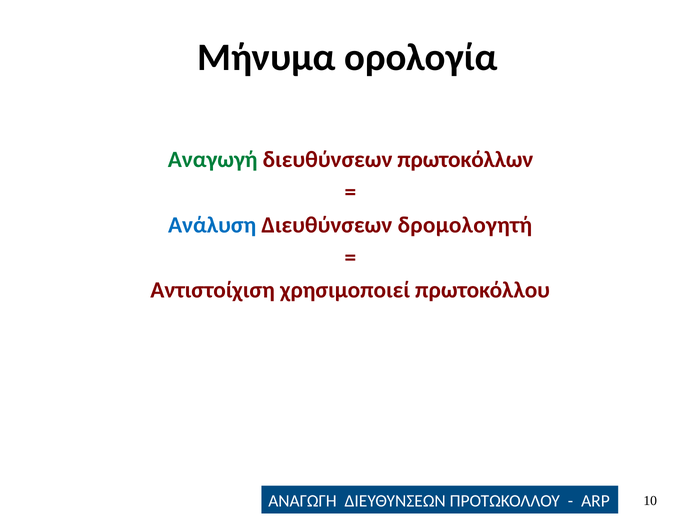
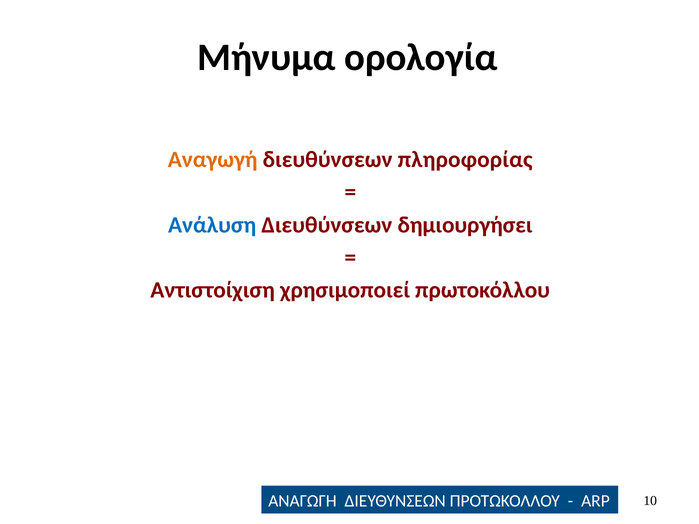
Αναγωγή colour: green -> orange
πρωτοκόλλων: πρωτοκόλλων -> πληροφορίας
δρομολογητή: δρομολογητή -> δημιουργήσει
